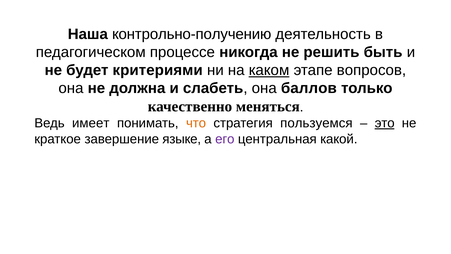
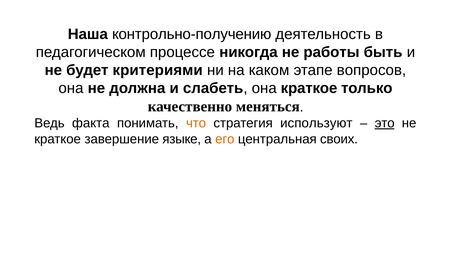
решить: решить -> работы
каком underline: present -> none
она баллов: баллов -> краткое
имеет: имеет -> факта
пользуемся: пользуемся -> используют
его colour: purple -> orange
какой: какой -> своих
